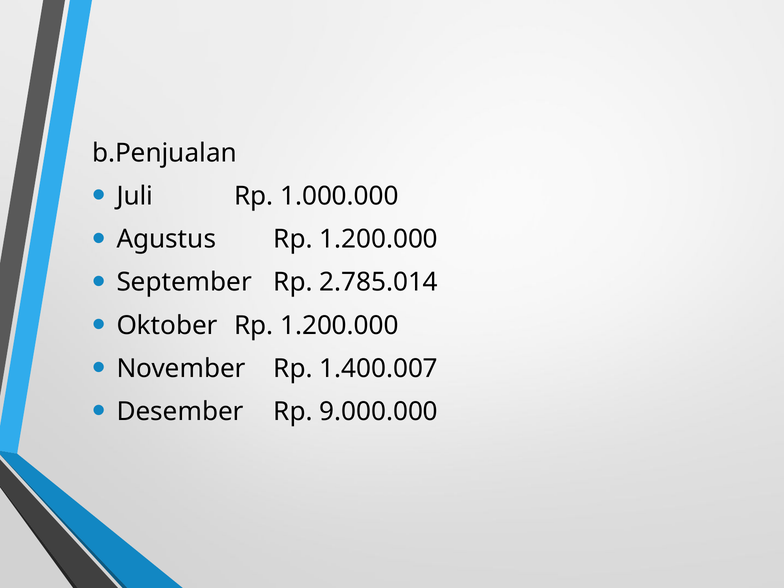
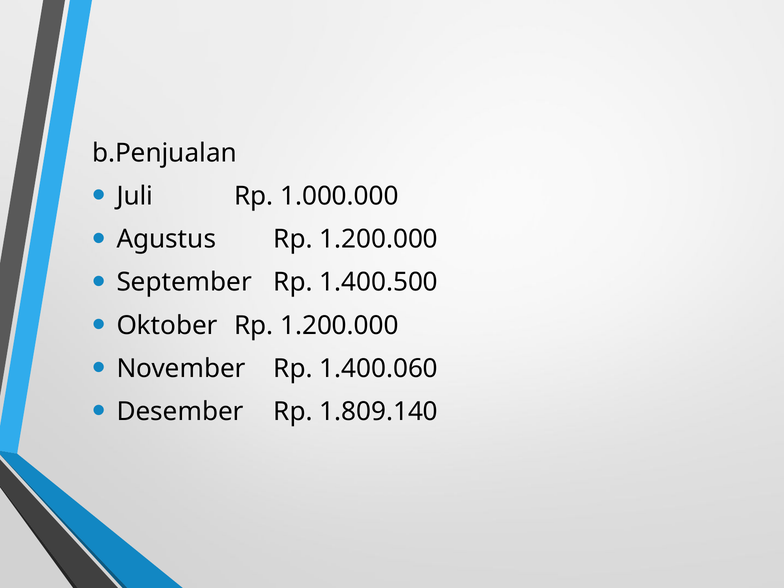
2.785.014: 2.785.014 -> 1.400.500
1.400.007: 1.400.007 -> 1.400.060
9.000.000: 9.000.000 -> 1.809.140
